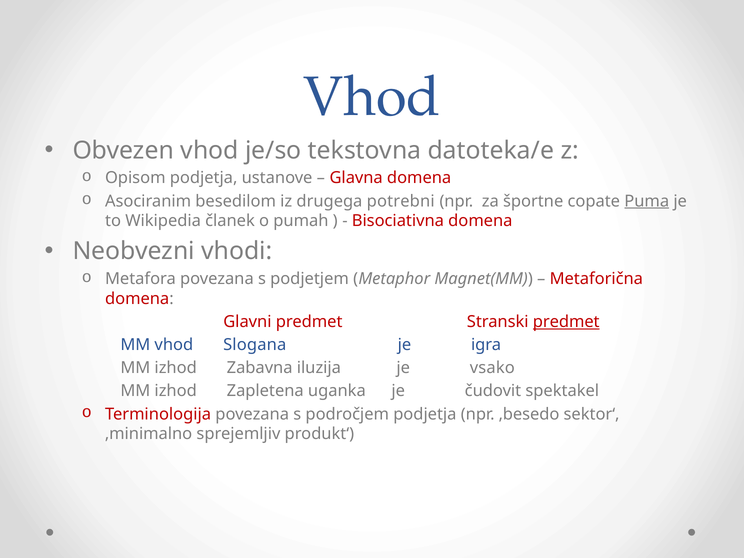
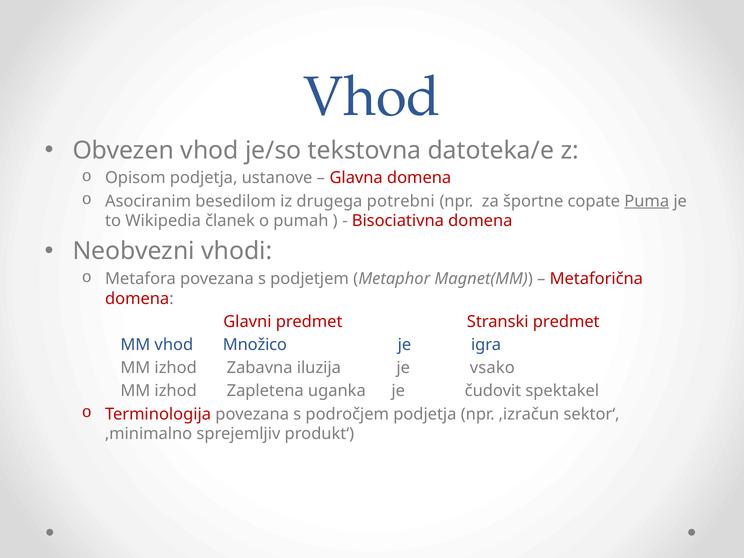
predmet at (566, 322) underline: present -> none
Slogana: Slogana -> Množico
‚besedo: ‚besedo -> ‚izračun
